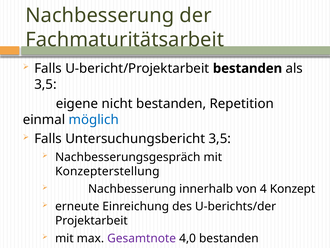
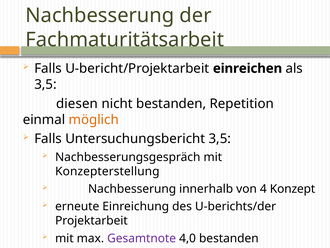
U-bericht/Projektarbeit bestanden: bestanden -> einreichen
eigene: eigene -> diesen
möglich at (94, 119) colour: blue -> orange
